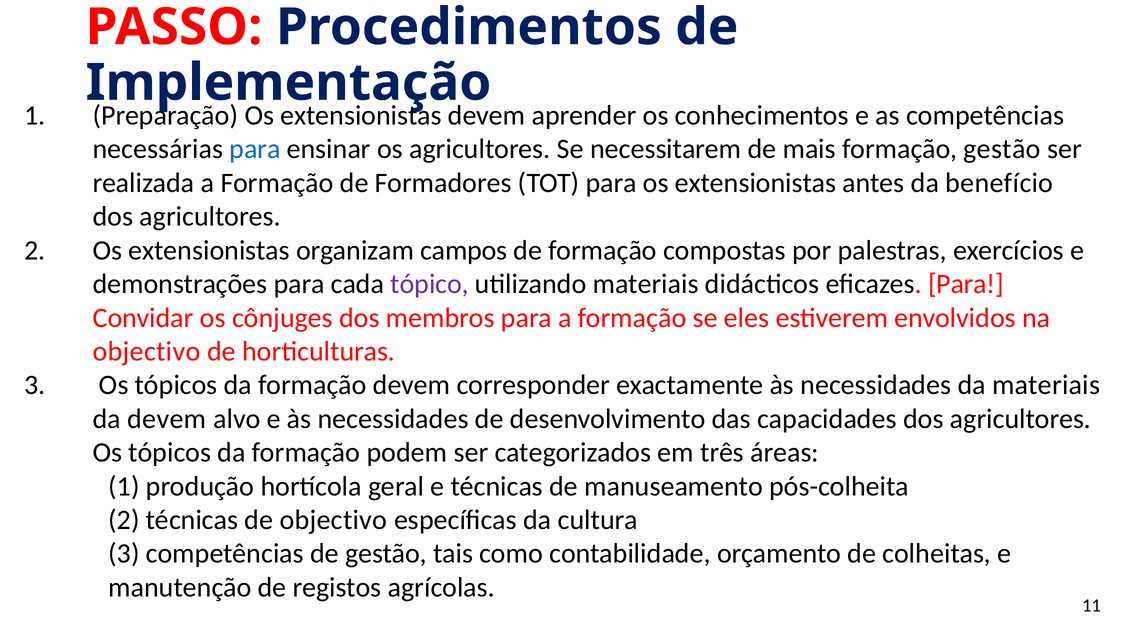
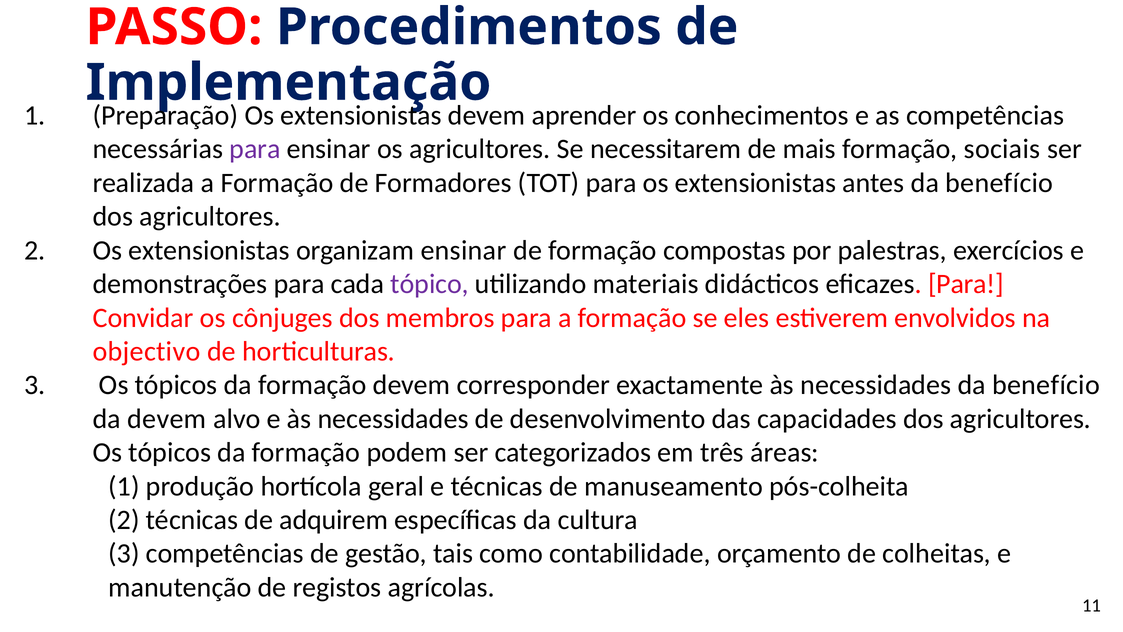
para at (255, 149) colour: blue -> purple
formação gestão: gestão -> sociais
organizam campos: campos -> ensinar
necessidades da materiais: materiais -> benefício
de objectivo: objectivo -> adquirem
